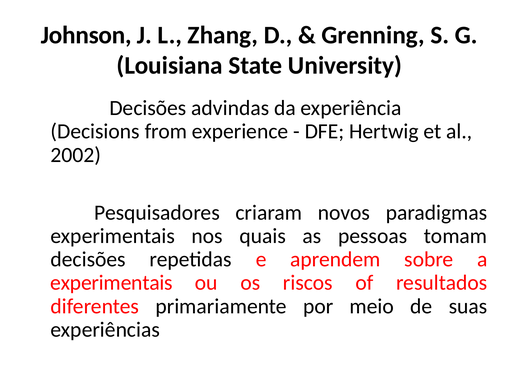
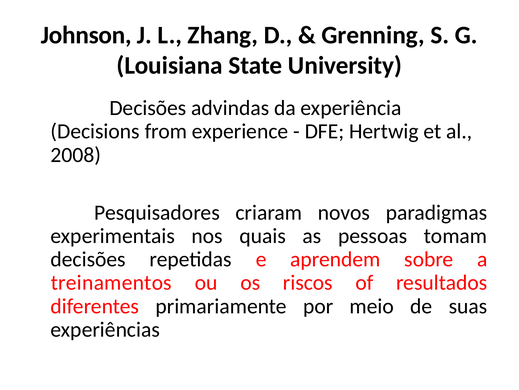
2002: 2002 -> 2008
experimentais at (111, 282): experimentais -> treinamentos
